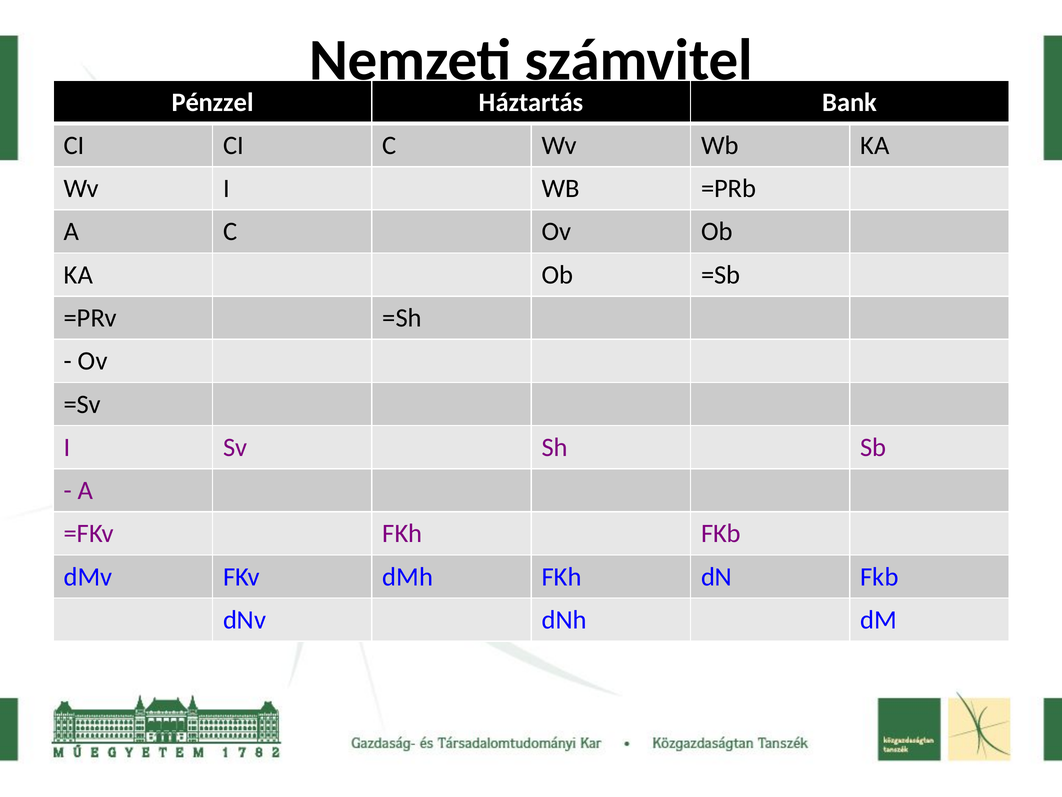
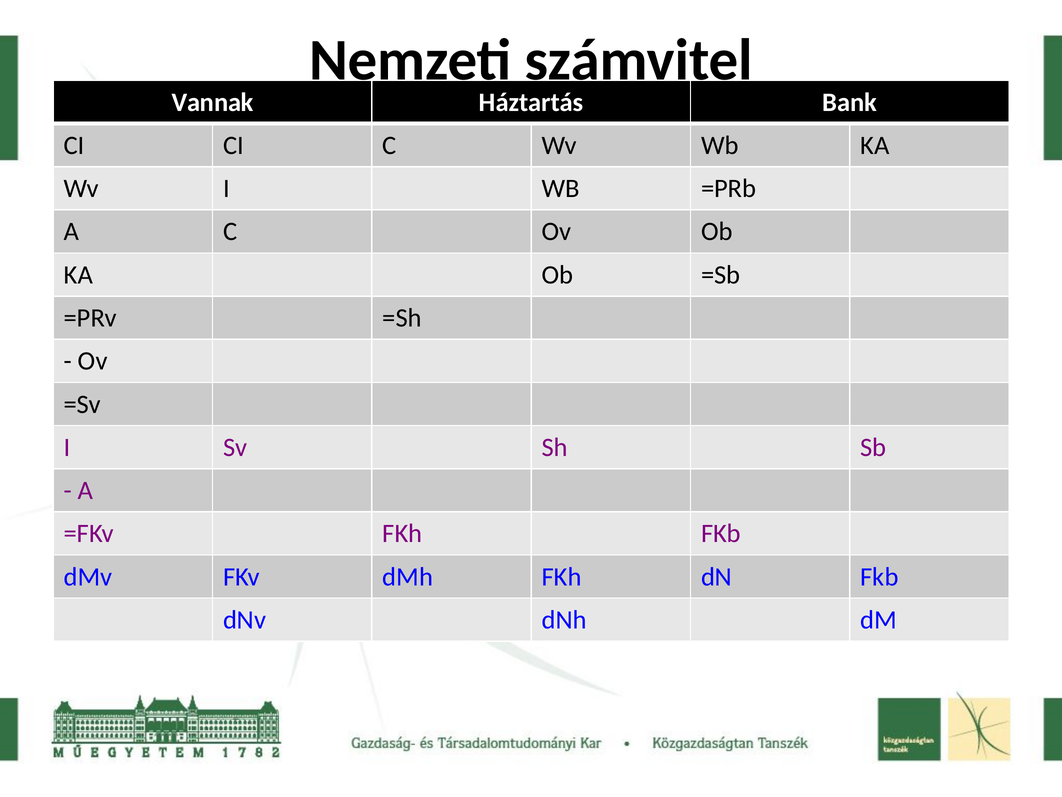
Pénzzel: Pénzzel -> Vannak
